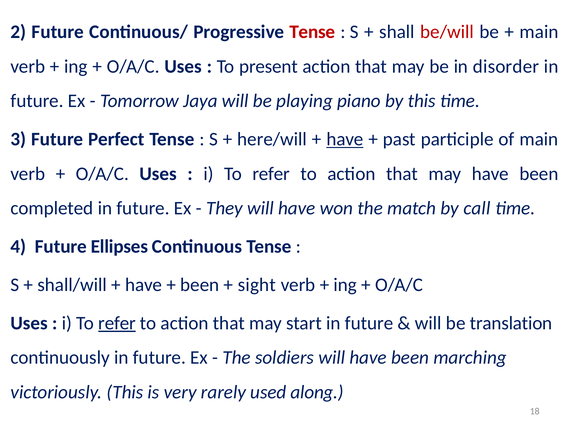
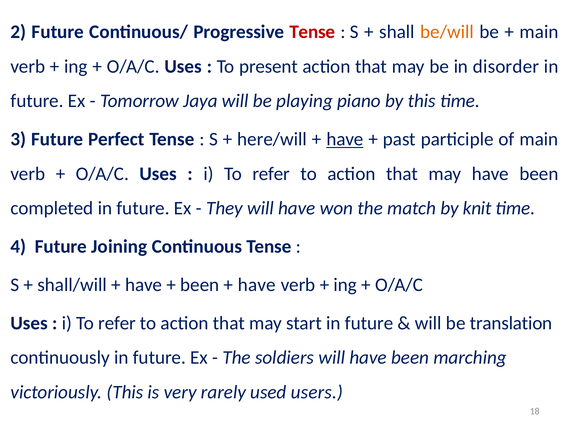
be/will colour: red -> orange
call: call -> knit
Ellipses: Ellipses -> Joining
sight at (257, 285): sight -> have
refer at (117, 323) underline: present -> none
along: along -> users
